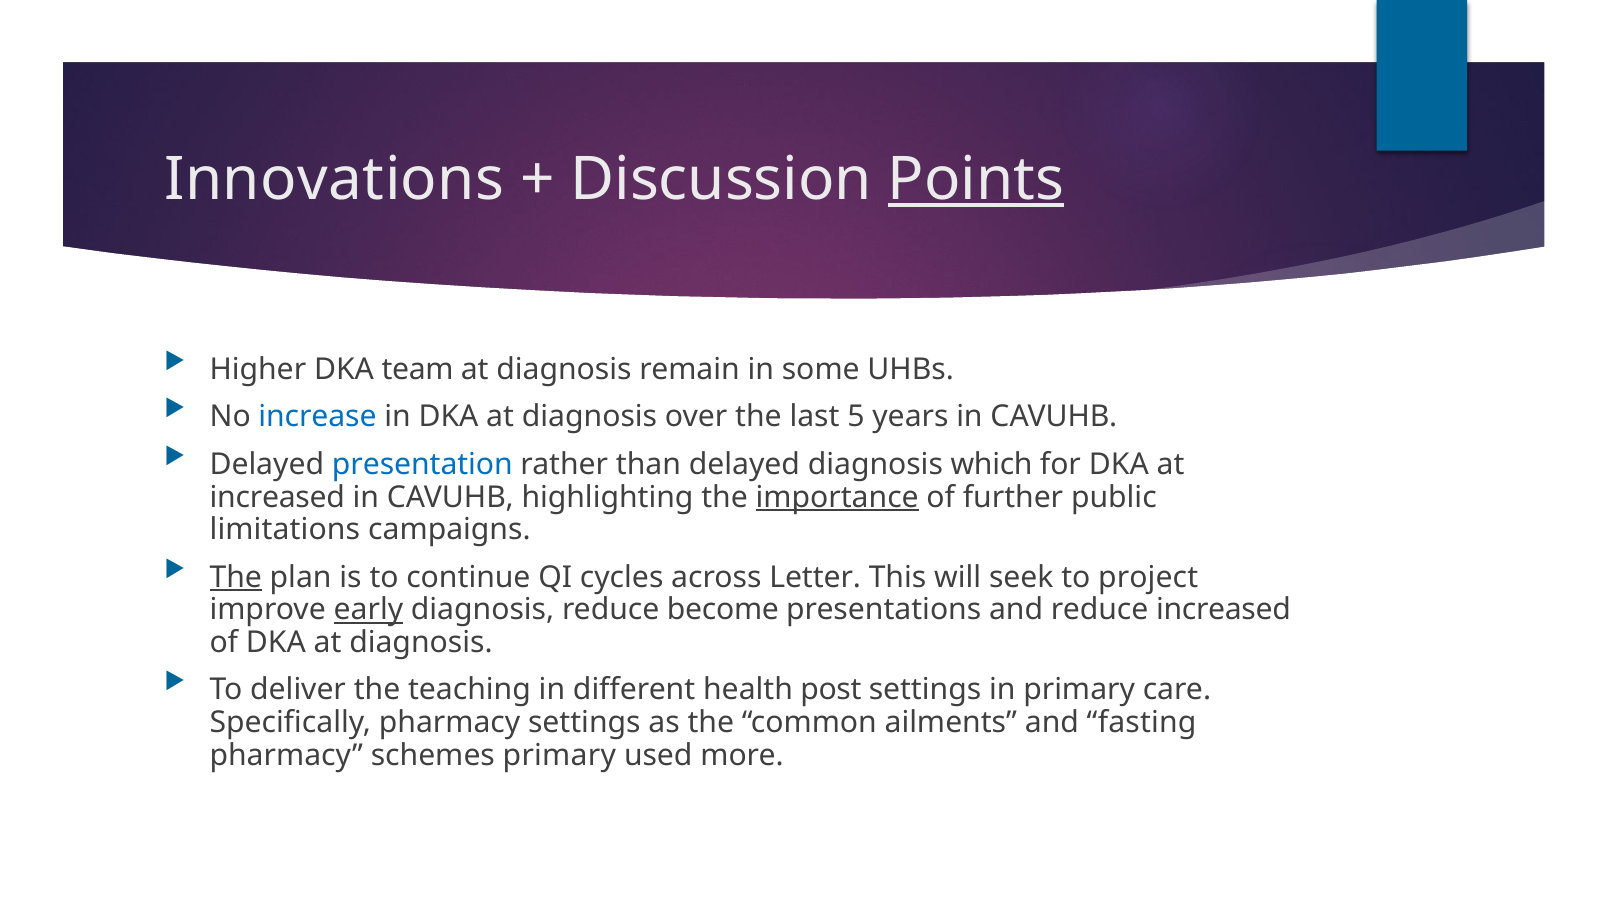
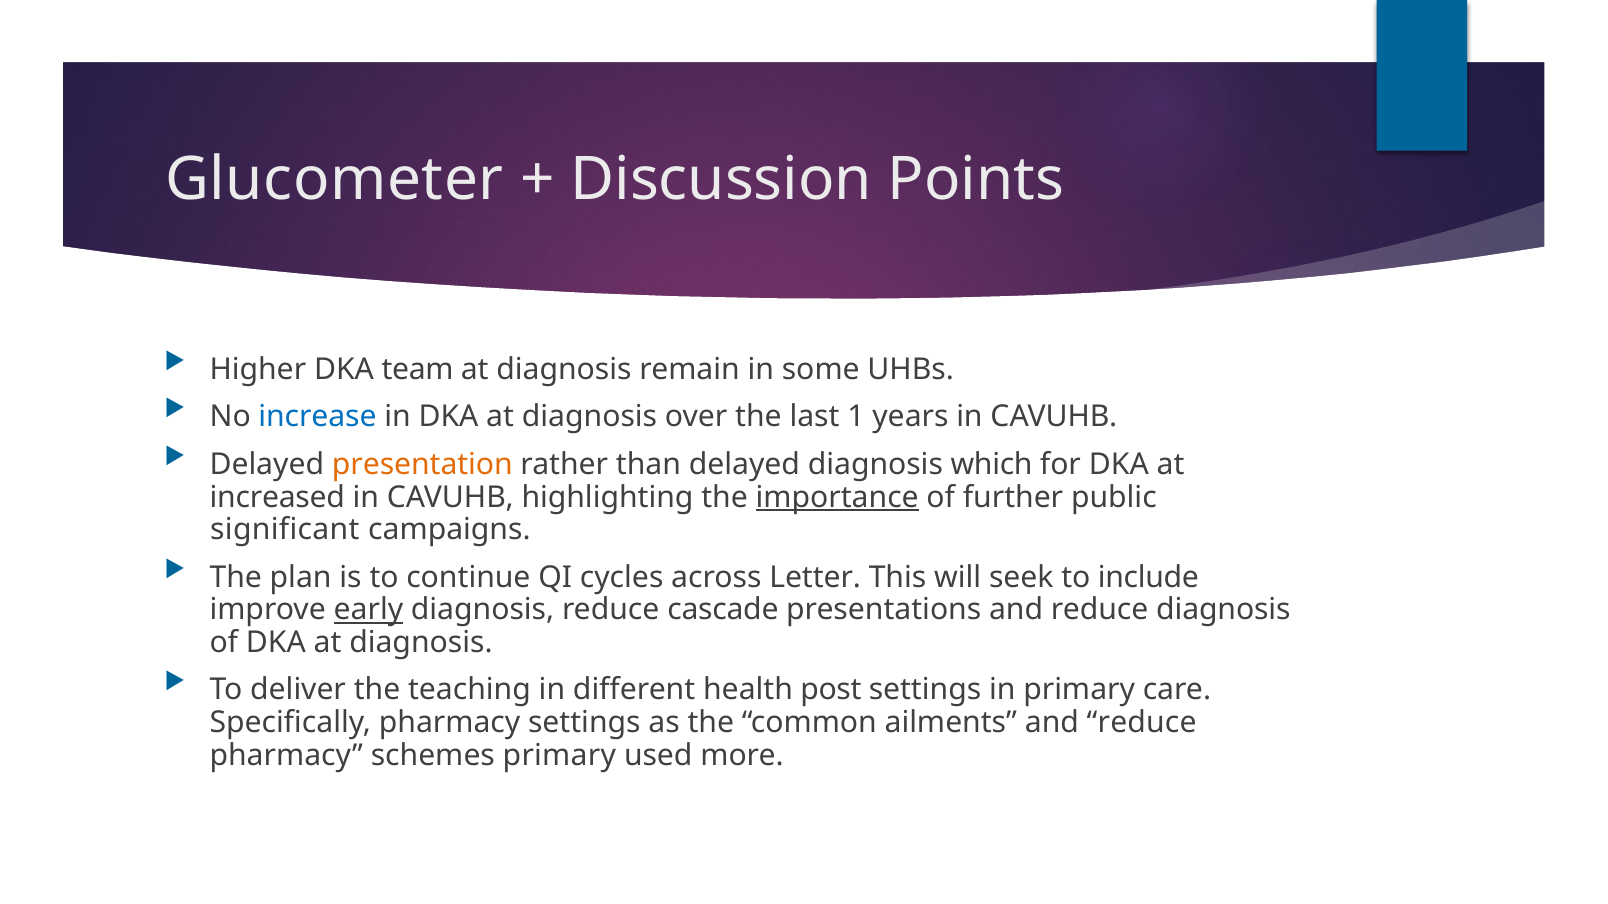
Innovations: Innovations -> Glucometer
Points underline: present -> none
5: 5 -> 1
presentation colour: blue -> orange
limitations: limitations -> significant
The at (236, 578) underline: present -> none
project: project -> include
become: become -> cascade
reduce increased: increased -> diagnosis
ailments and fasting: fasting -> reduce
